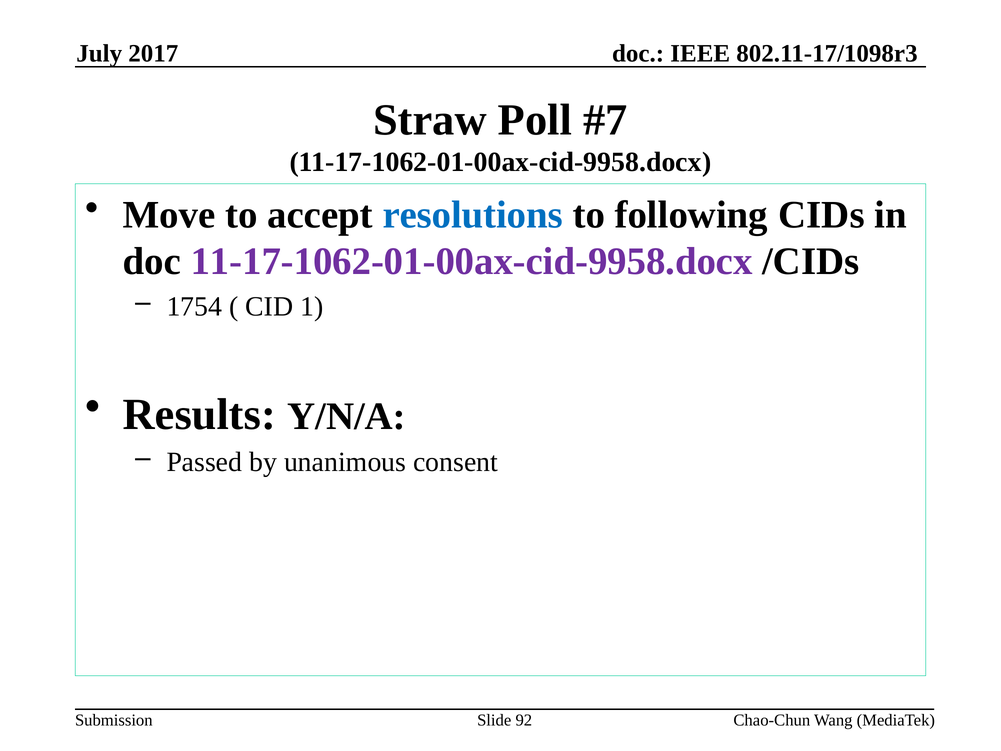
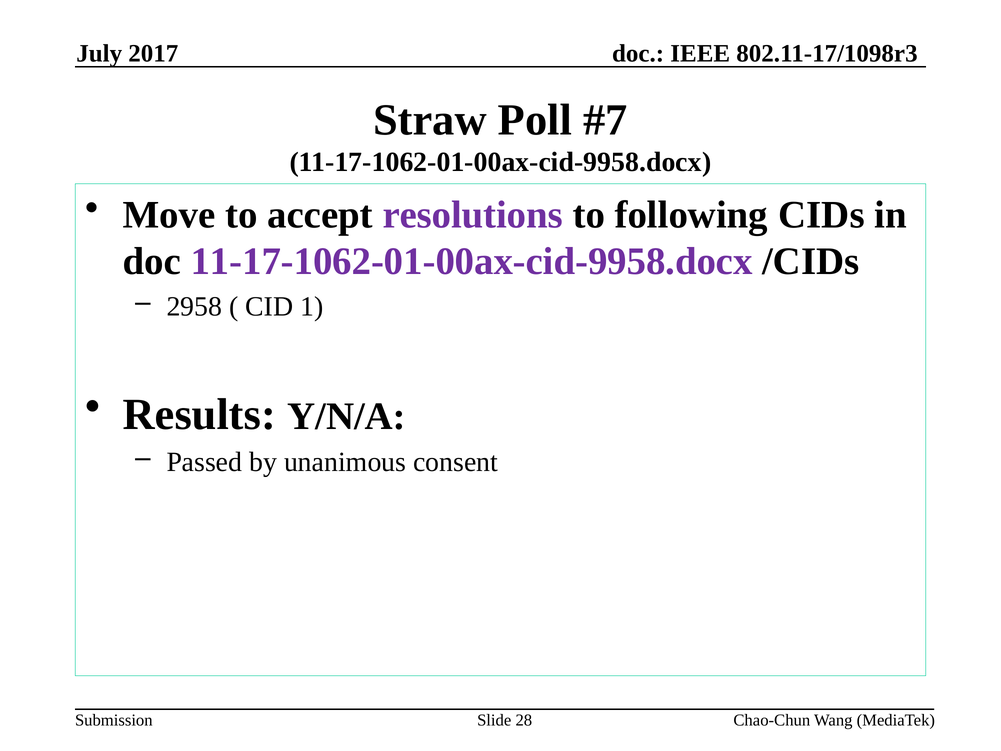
resolutions colour: blue -> purple
1754: 1754 -> 2958
92: 92 -> 28
